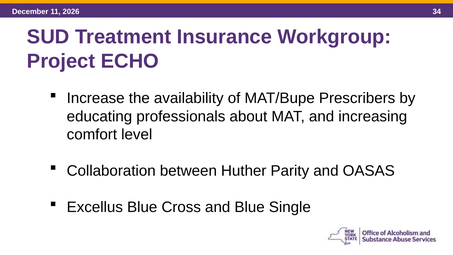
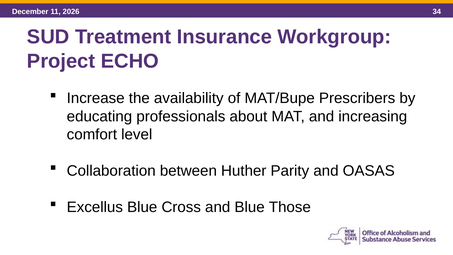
Single: Single -> Those
